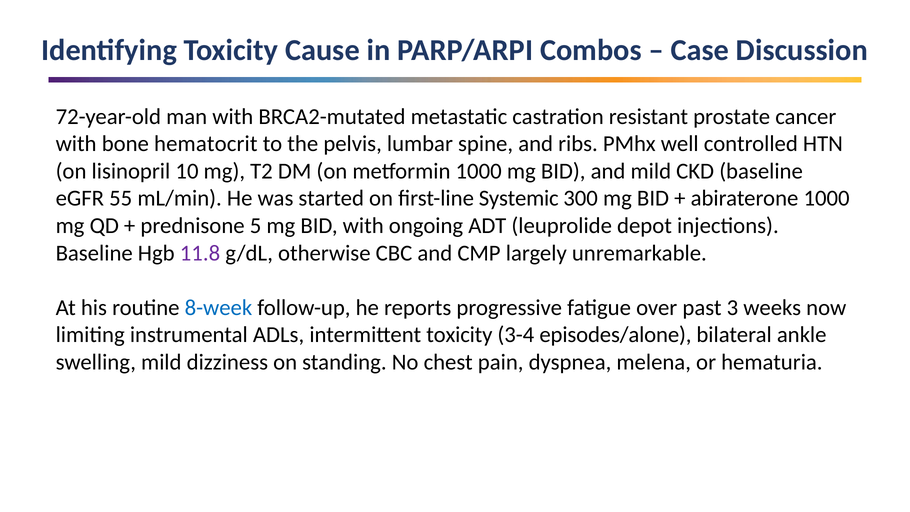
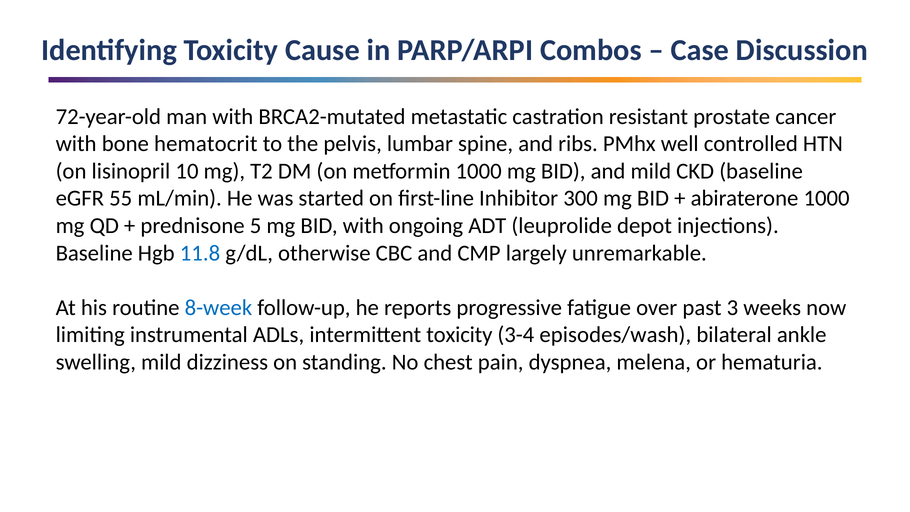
Systemic: Systemic -> Inhibitor
11.8 colour: purple -> blue
episodes/alone: episodes/alone -> episodes/wash
